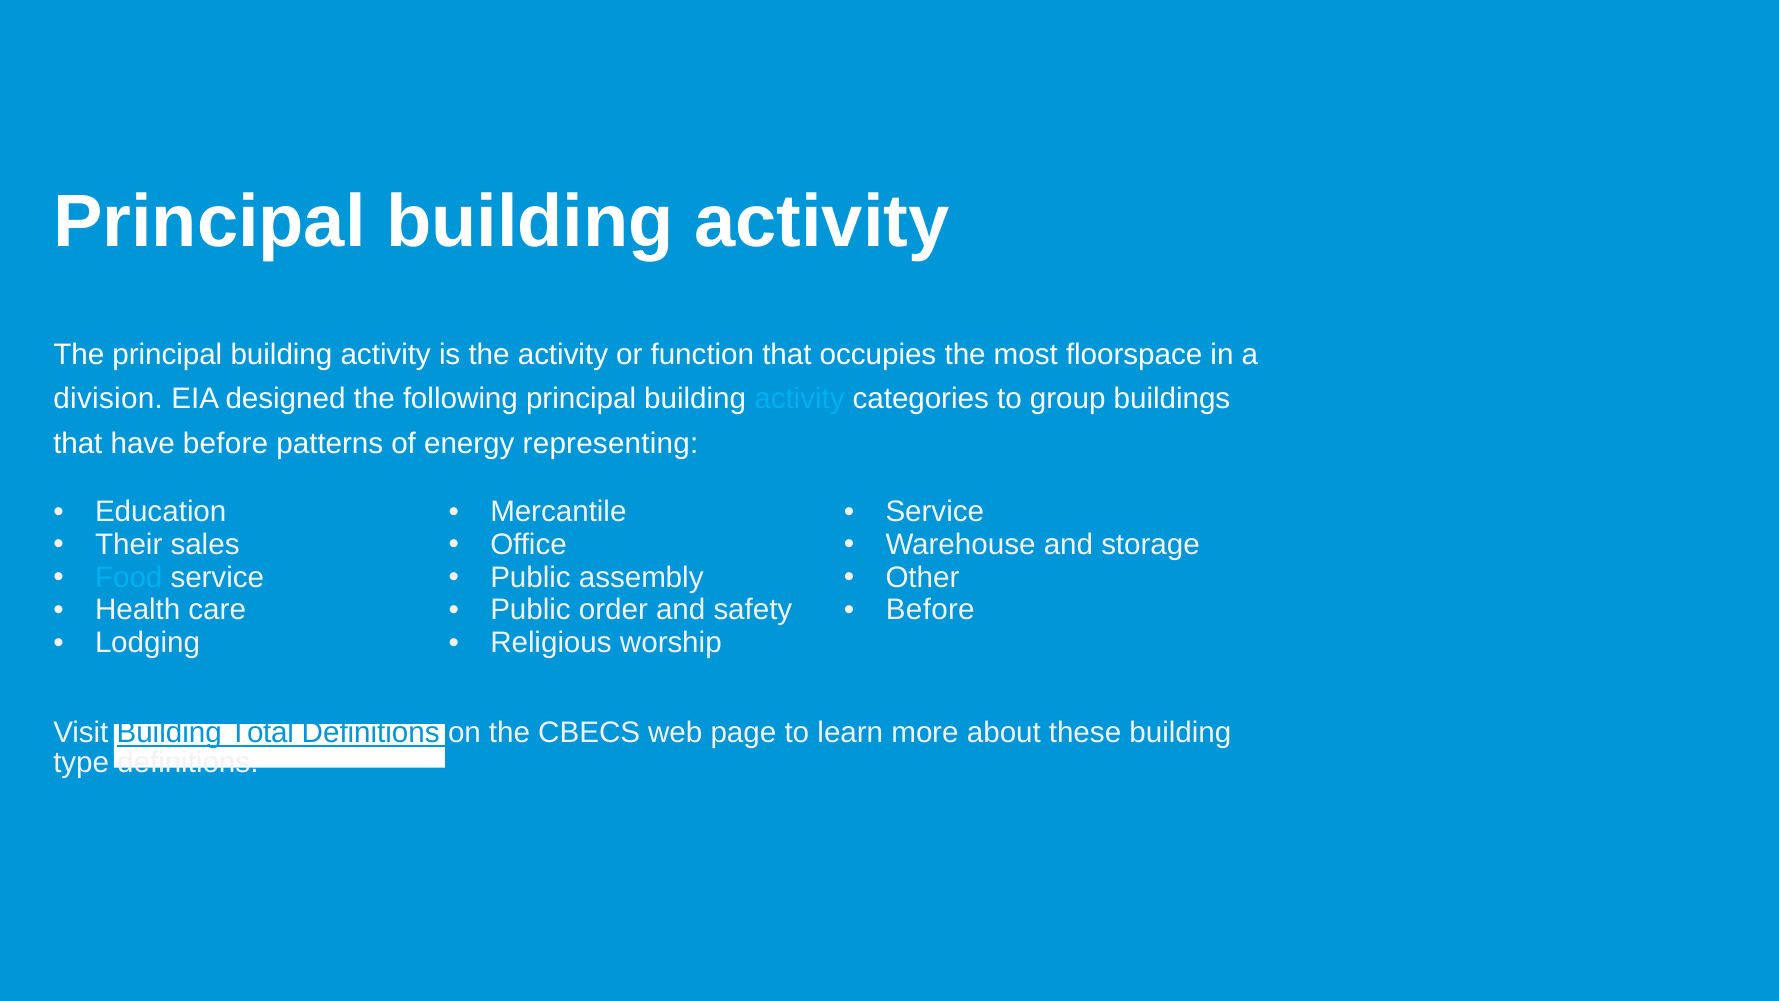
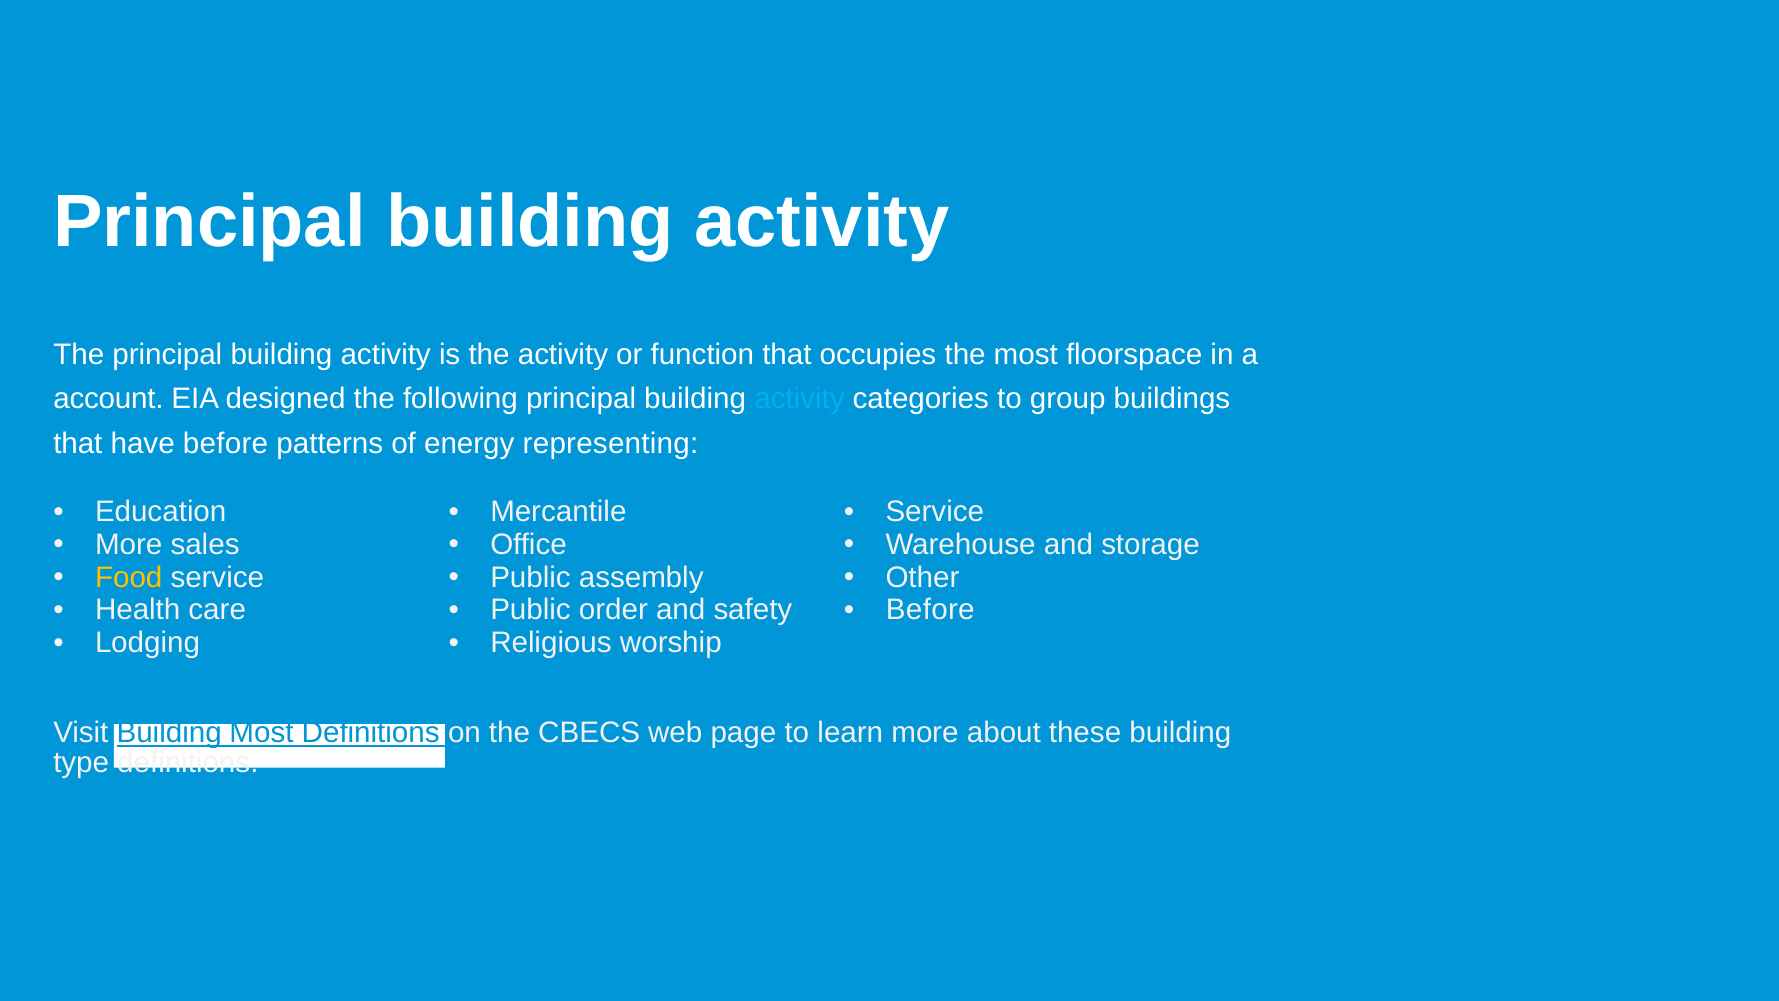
division: division -> account
Their at (129, 544): Their -> More
Food colour: light blue -> yellow
Building Total: Total -> Most
